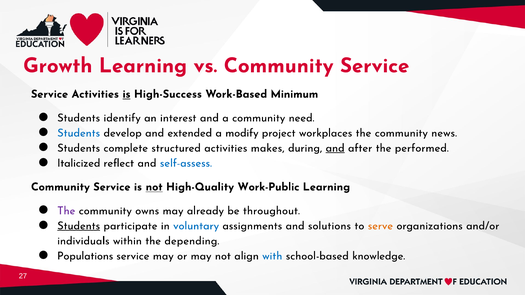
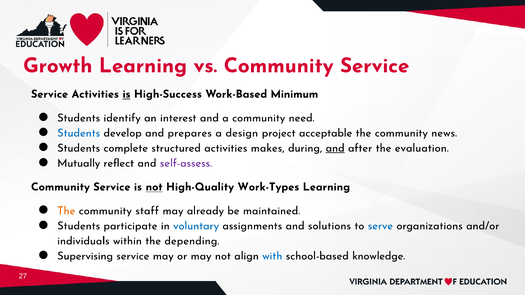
extended: extended -> prepares
modify: modify -> design
workplaces: workplaces -> acceptable
performed: performed -> evaluation
Italicized: Italicized -> Mutually
self-assess colour: blue -> purple
Work-Public: Work-Public -> Work-Types
The at (66, 211) colour: purple -> orange
owns: owns -> staff
throughout: throughout -> maintained
Students at (79, 226) underline: present -> none
serve colour: orange -> blue
Populations: Populations -> Supervising
